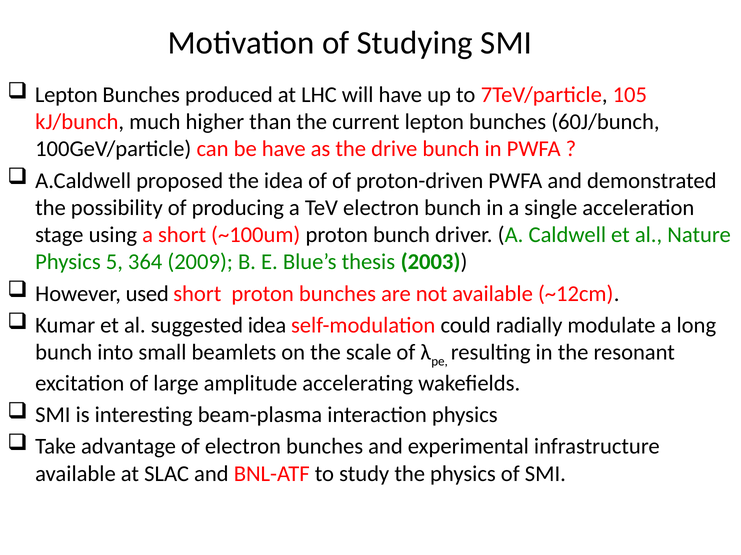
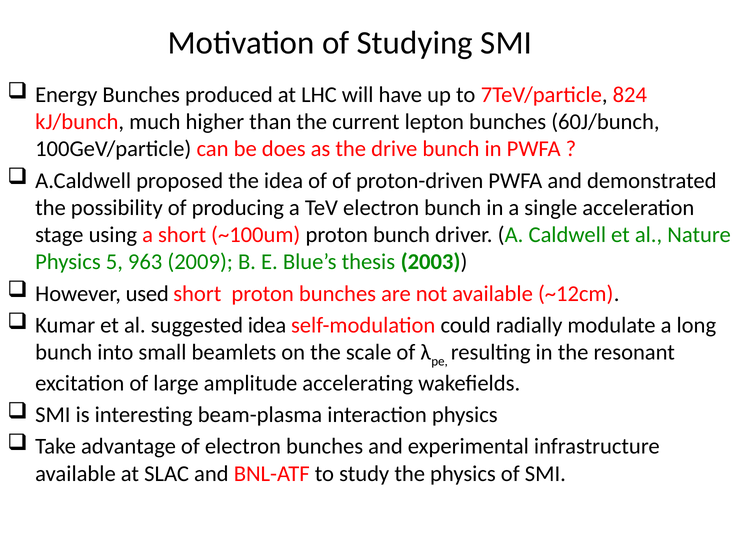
Lepton at (66, 95): Lepton -> Energy
105: 105 -> 824
be have: have -> does
364: 364 -> 963
